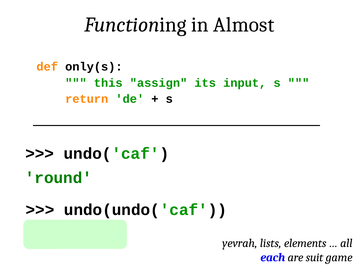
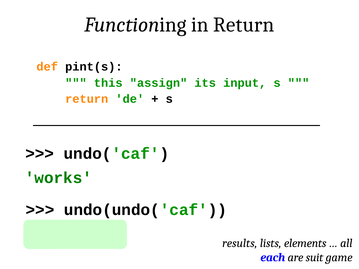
in Almost: Almost -> Return
only(s: only(s -> pint(s
round: round -> works
yevrah: yevrah -> results
